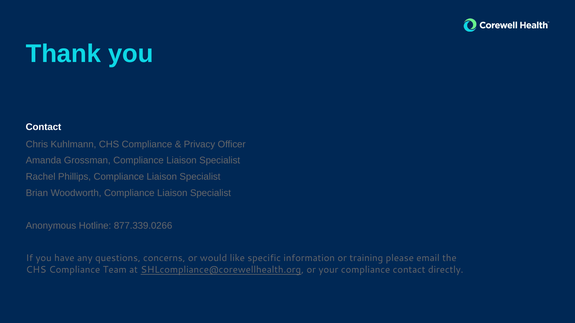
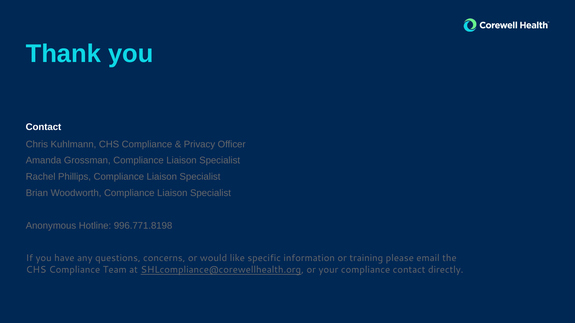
877.339.0266: 877.339.0266 -> 996.771.8198
